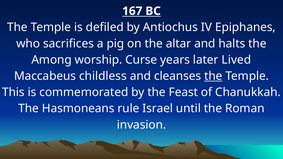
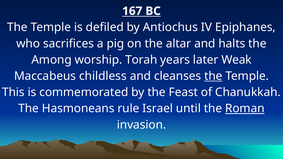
Curse: Curse -> Torah
Lived: Lived -> Weak
Roman underline: none -> present
